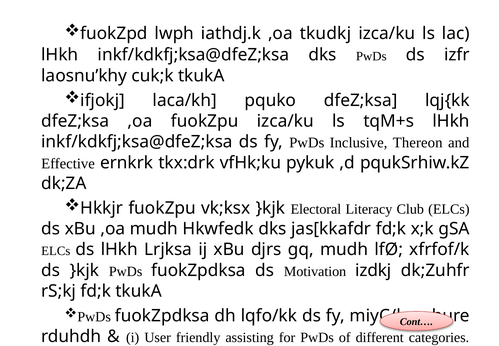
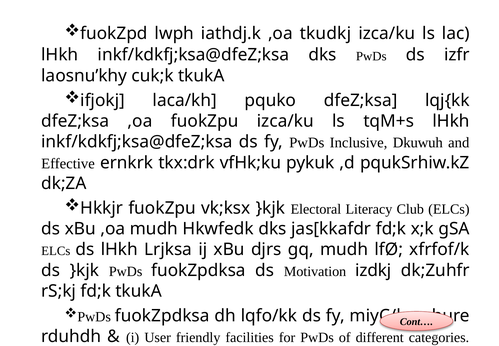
Thereon: Thereon -> Dkuwuh
friendly assisting: assisting -> facilities
